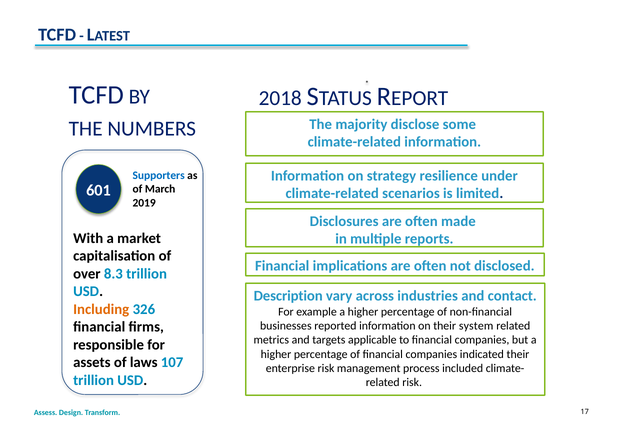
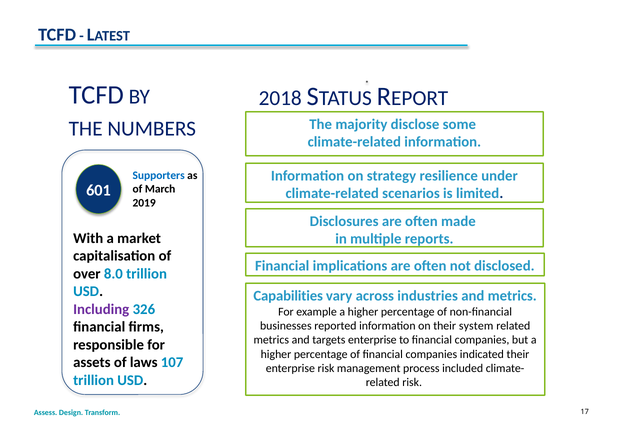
8.3: 8.3 -> 8.0
Description: Description -> Capabilities
and contact: contact -> metrics
Including colour: orange -> purple
targets applicable: applicable -> enterprise
